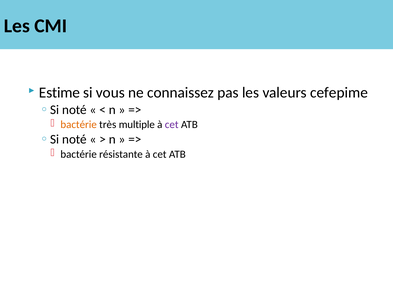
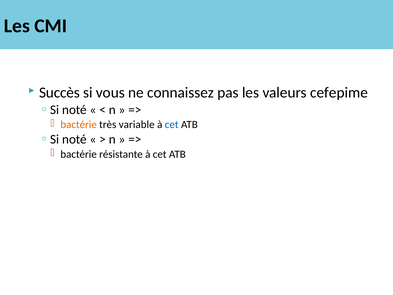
Estime: Estime -> Succès
multiple: multiple -> variable
cet at (172, 124) colour: purple -> blue
